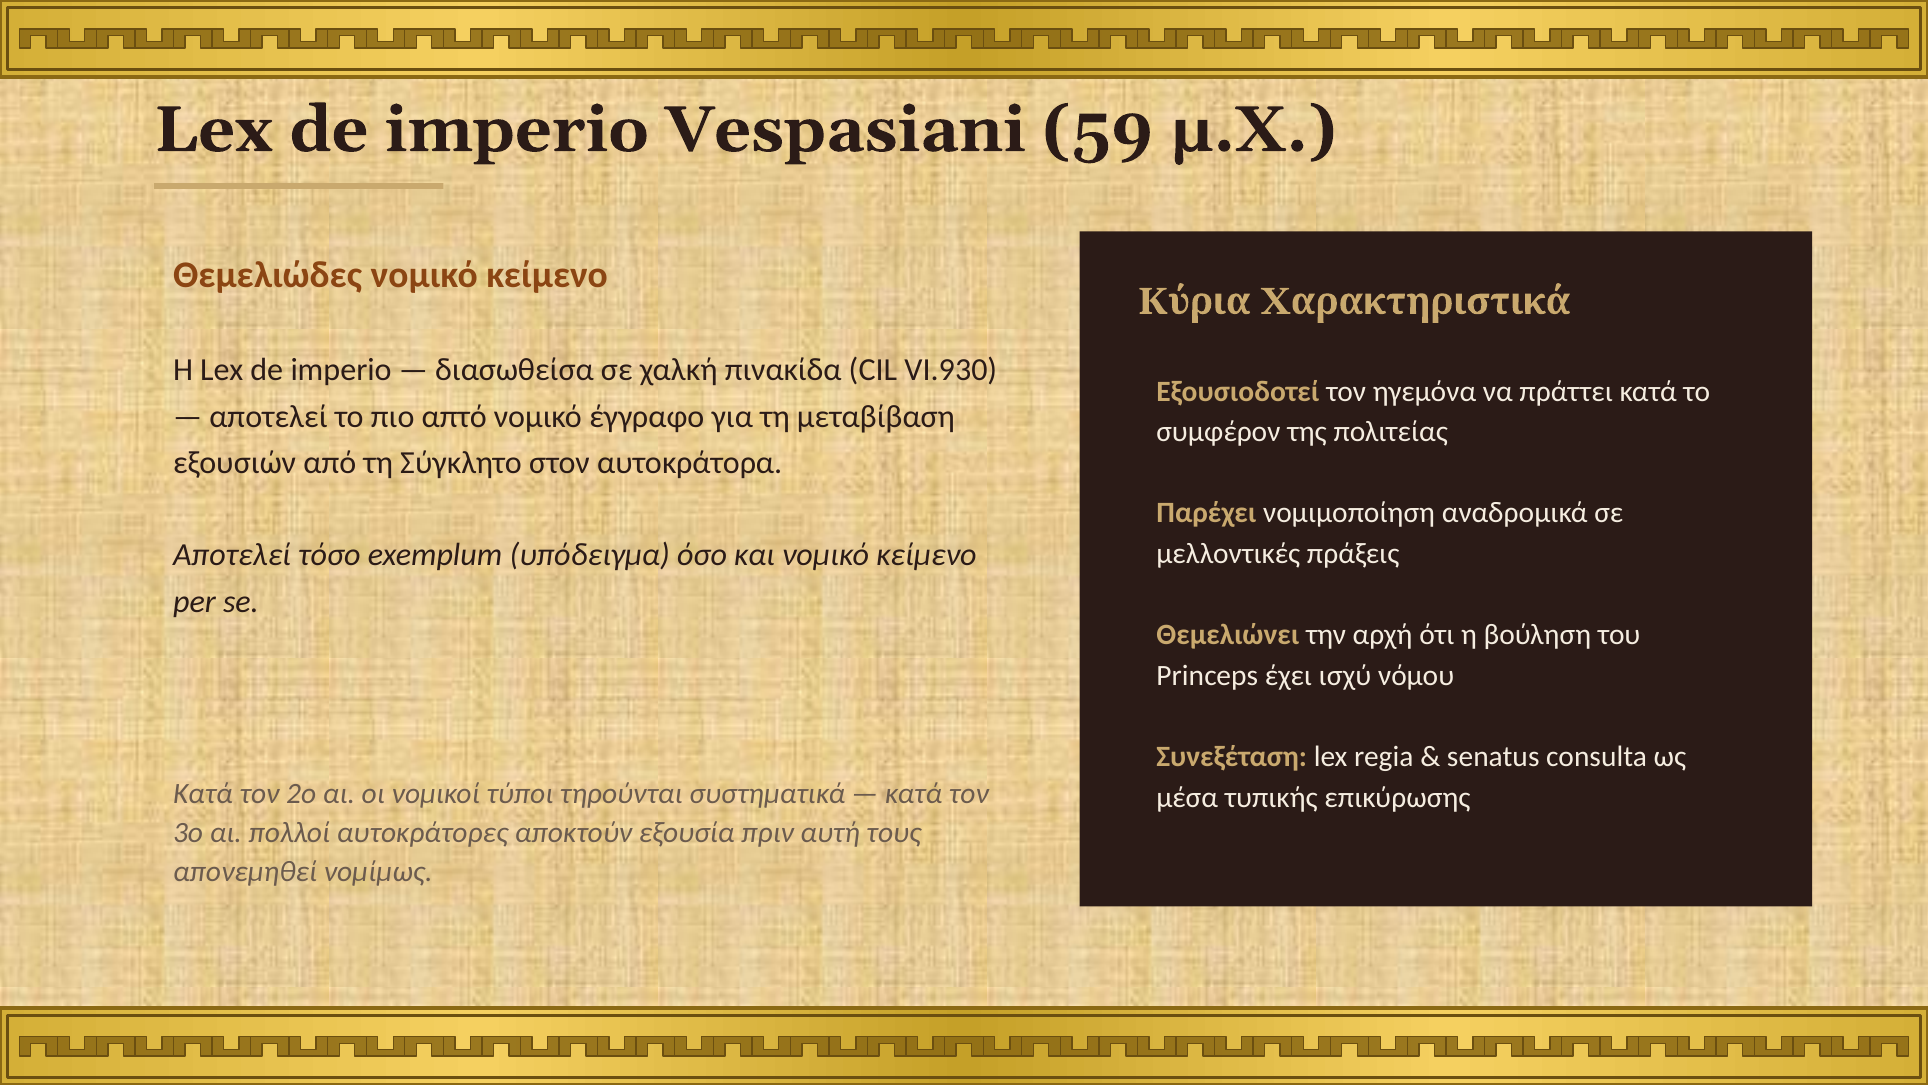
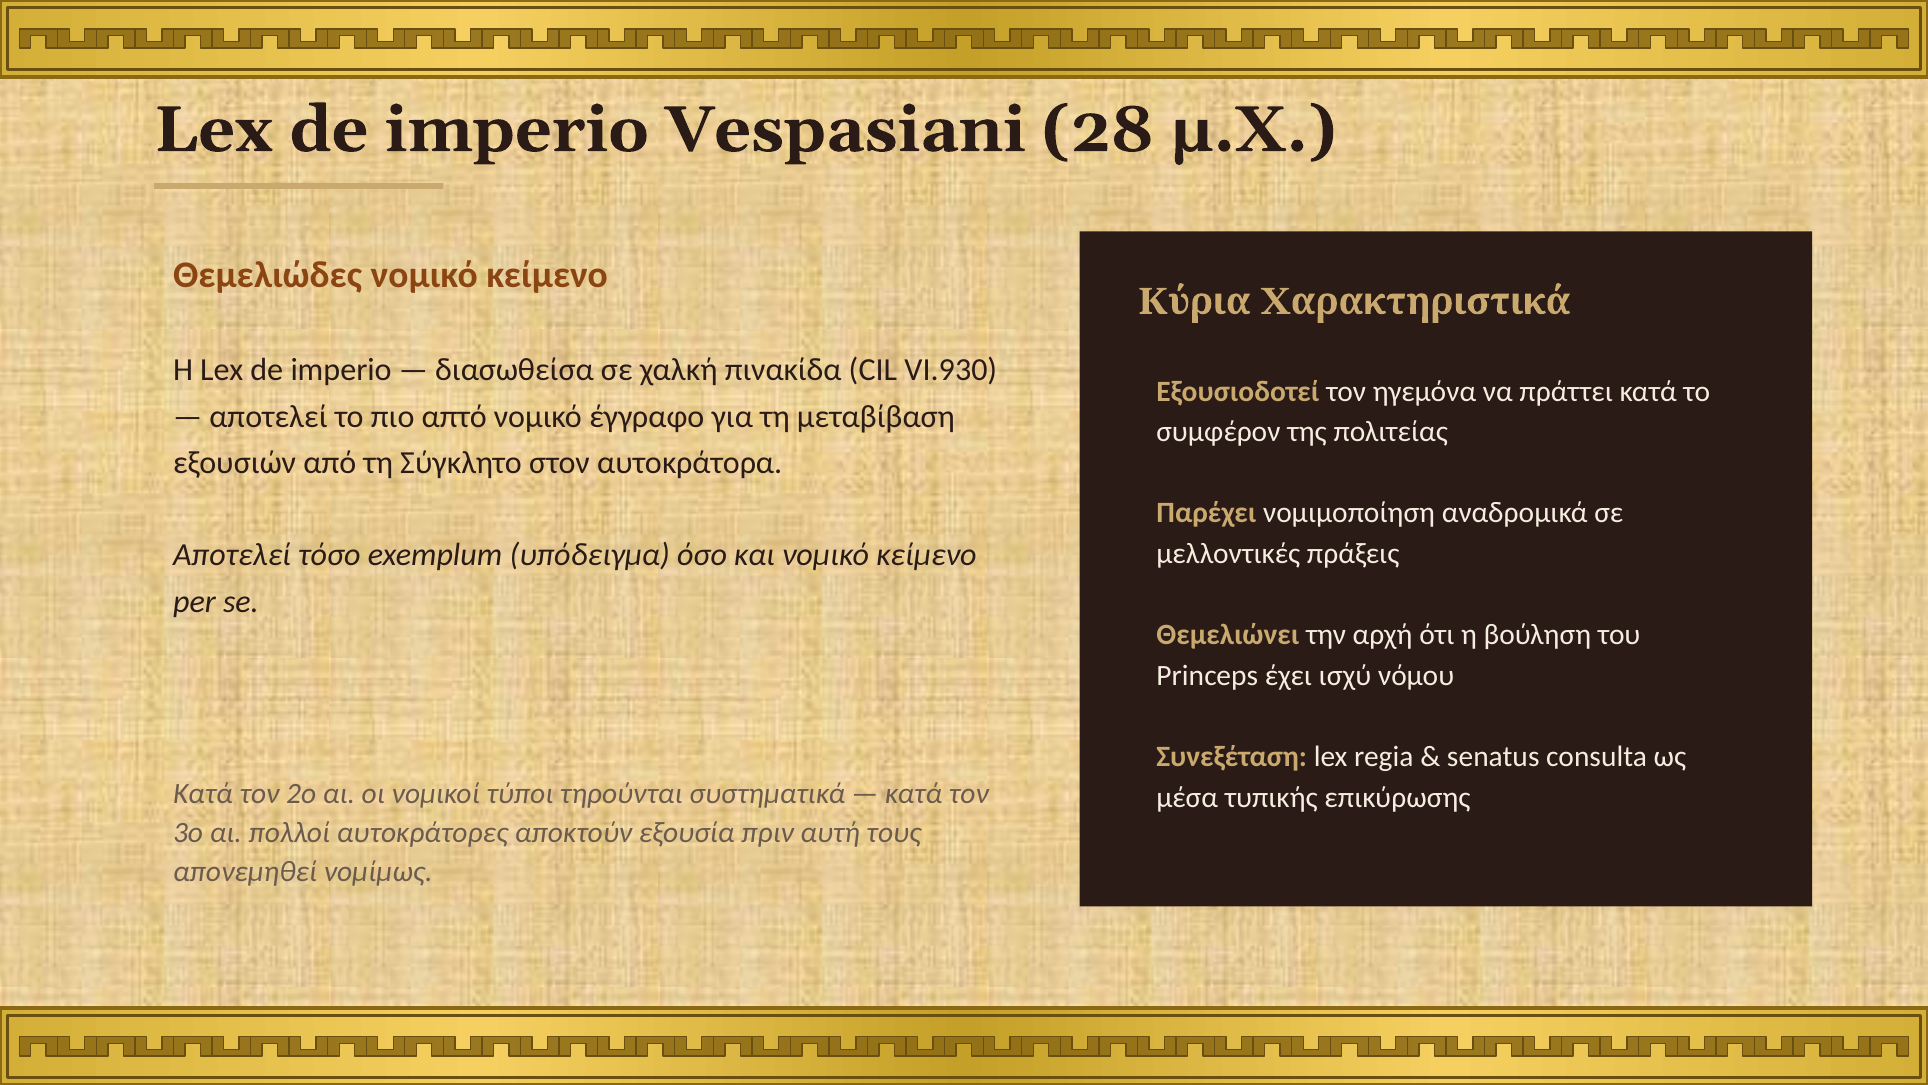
59: 59 -> 28
